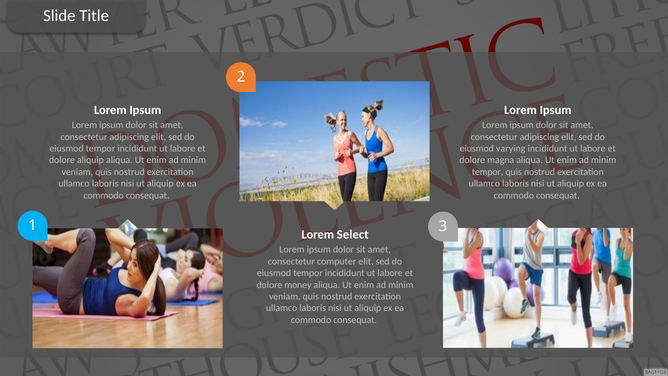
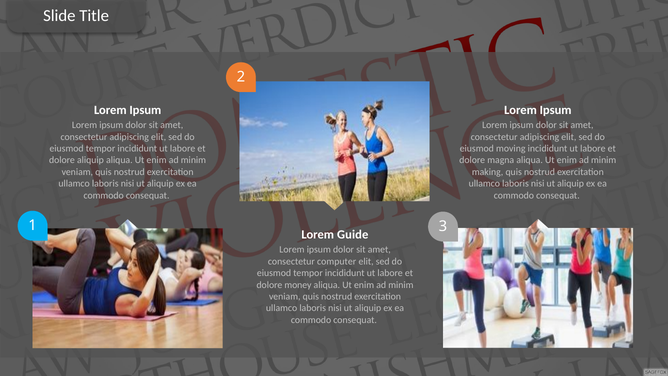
varying: varying -> moving
tempor at (488, 172): tempor -> making
Select: Select -> Guide
